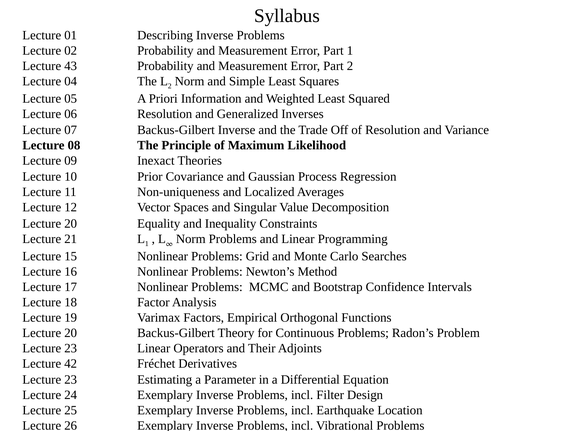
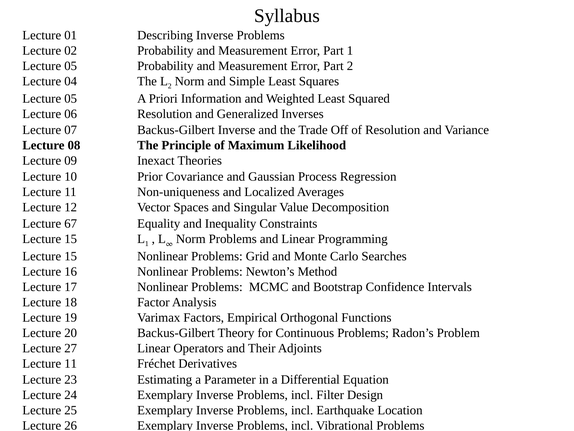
43 at (71, 66): 43 -> 05
20 at (71, 223): 20 -> 67
21 at (71, 239): 21 -> 15
23 at (71, 348): 23 -> 27
42 at (71, 363): 42 -> 11
